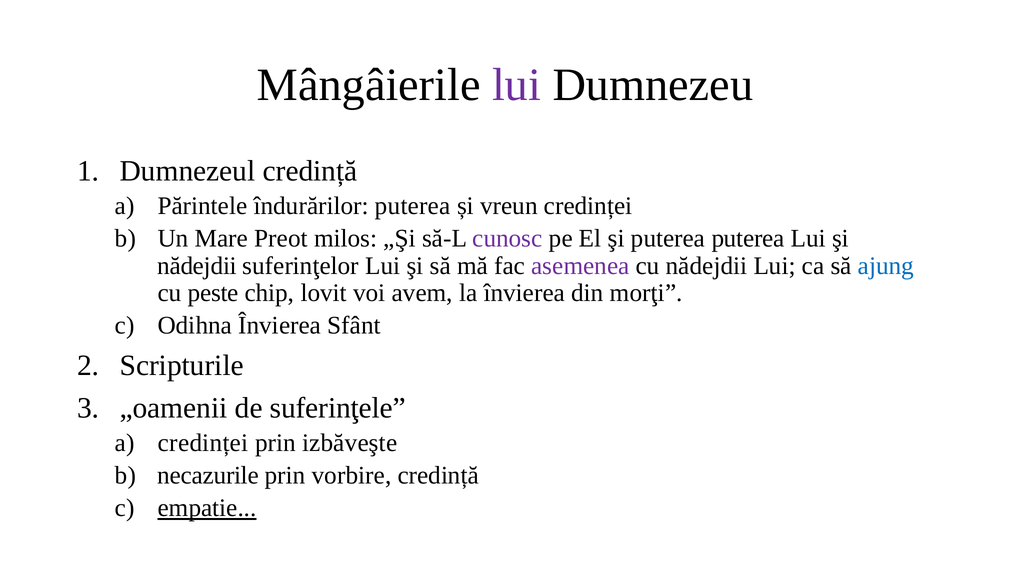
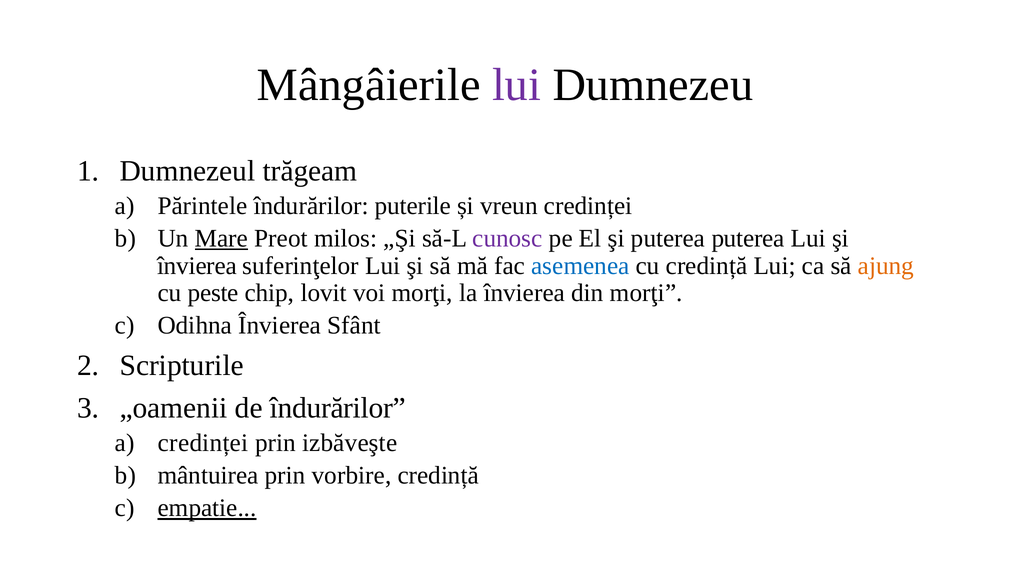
Dumnezeul credință: credință -> trăgeam
îndurărilor puterea: puterea -> puterile
Mare underline: none -> present
nădejdii at (197, 266): nădejdii -> învierea
asemenea colour: purple -> blue
cu nădejdii: nădejdii -> credință
ajung colour: blue -> orange
voi avem: avem -> morţi
de suferinţele: suferinţele -> îndurărilor
necazurile: necazurile -> mântuirea
